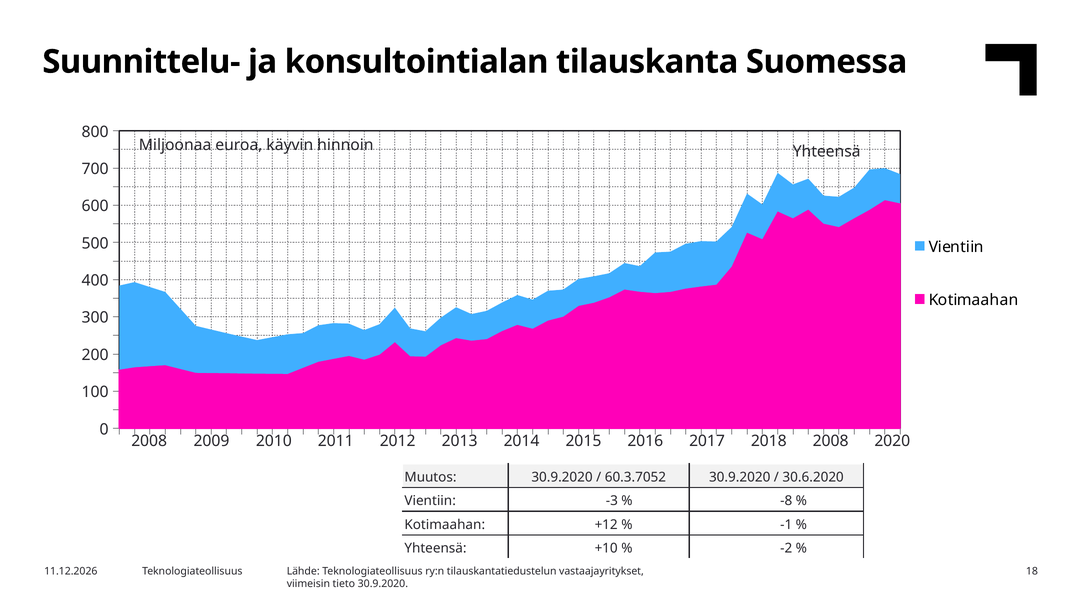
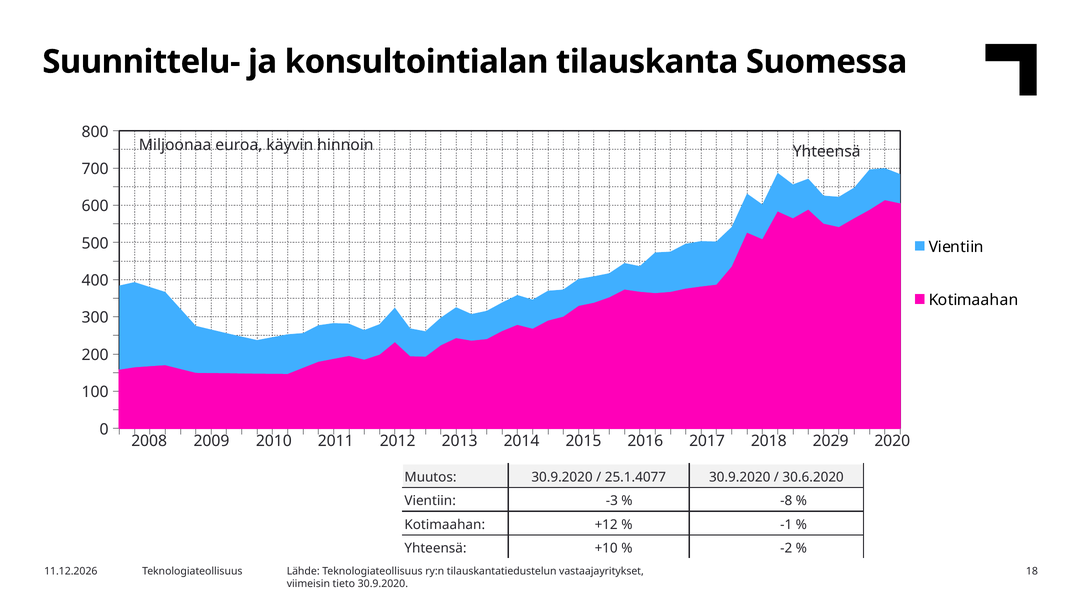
2018 2008: 2008 -> 2029
60.3.7052: 60.3.7052 -> 25.1.4077
